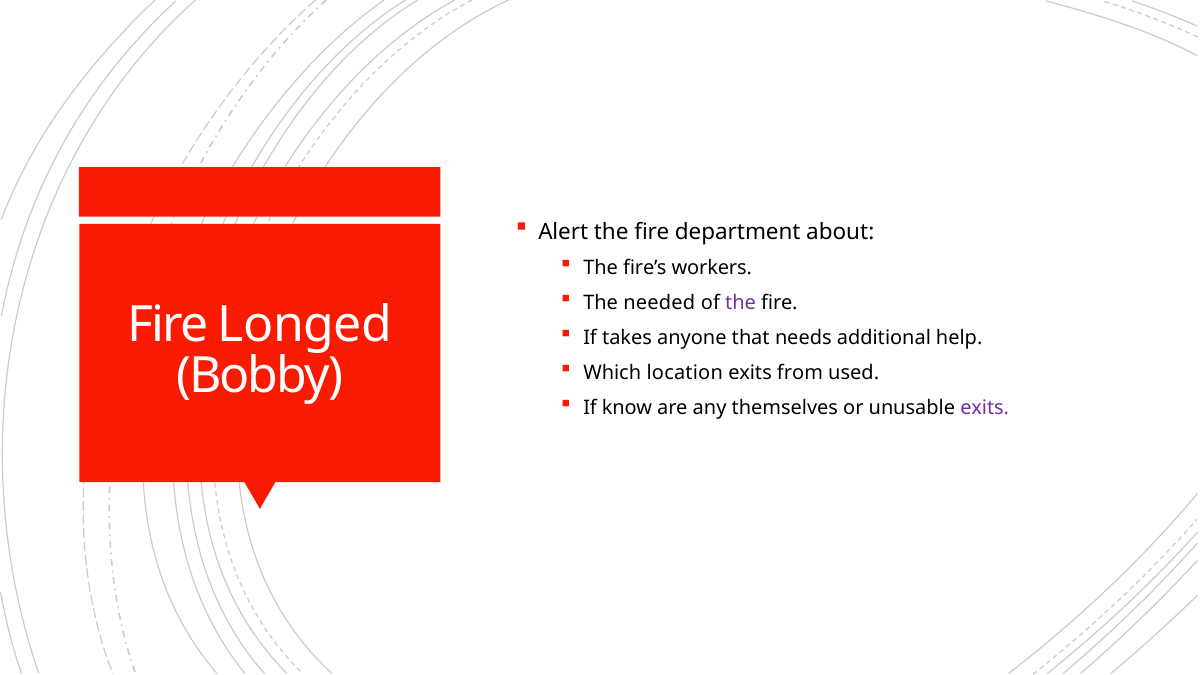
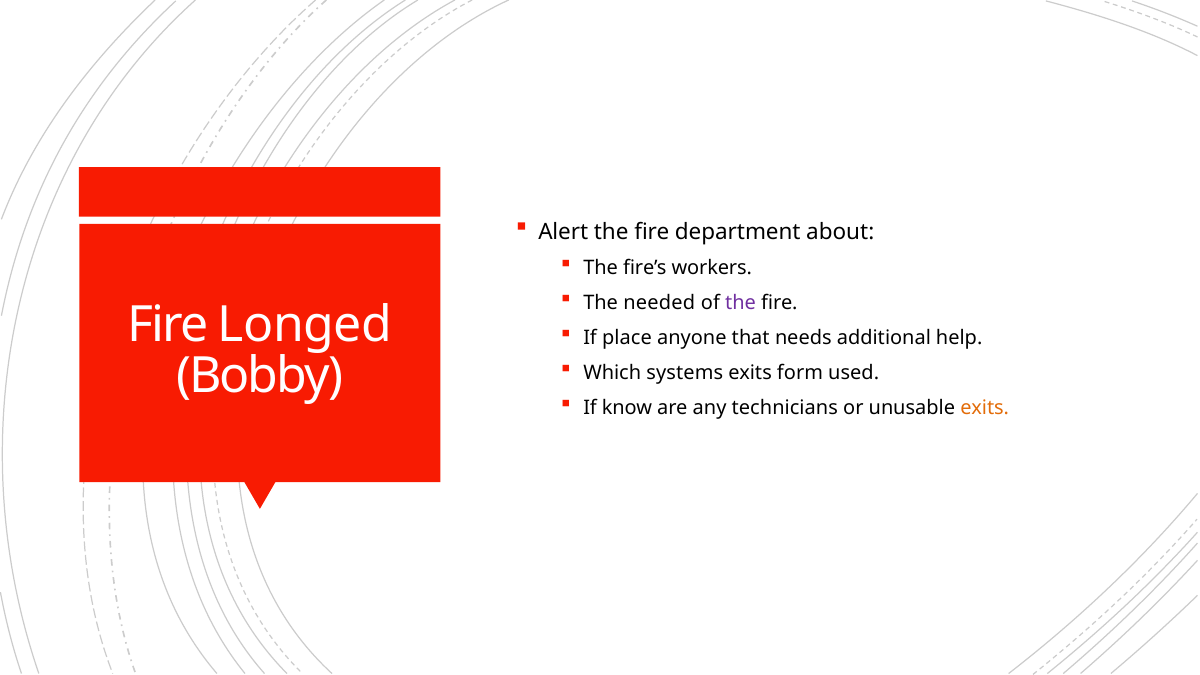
takes: takes -> place
location: location -> systems
from: from -> form
themselves: themselves -> technicians
exits at (985, 408) colour: purple -> orange
